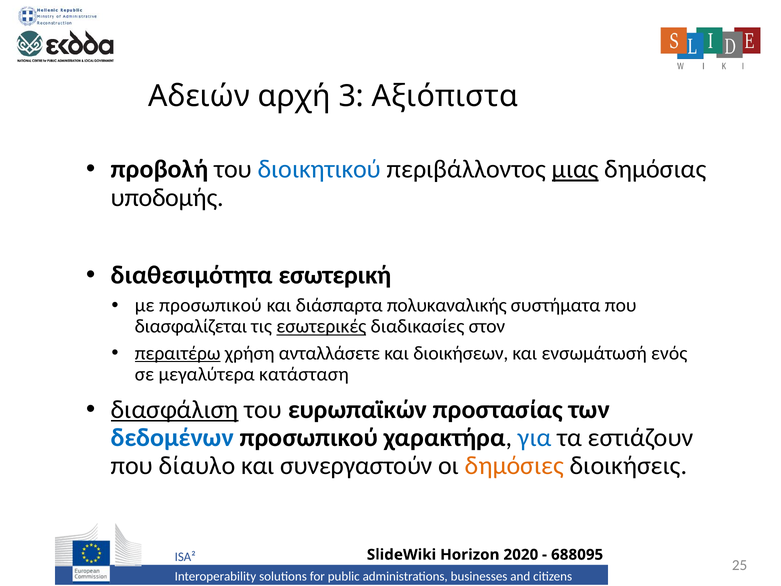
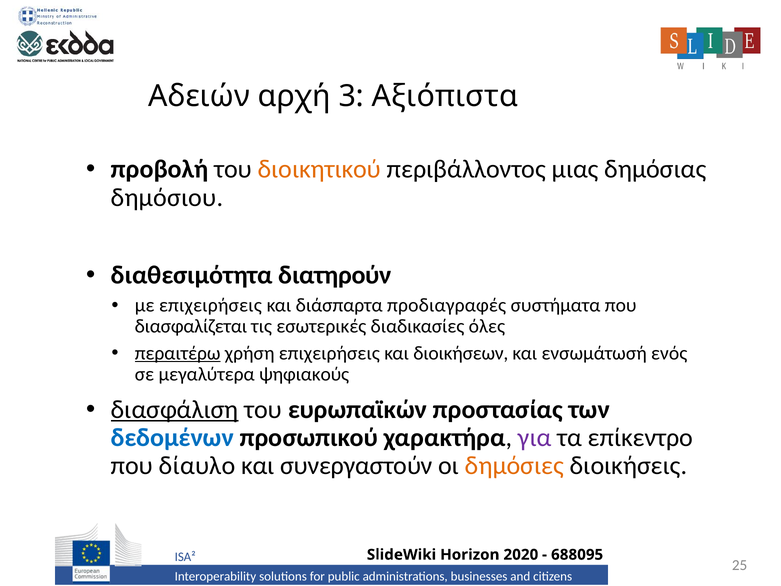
διοικητικού colour: blue -> orange
μιας underline: present -> none
υποδομής: υποδομής -> δημόσιου
εσωτερική: εσωτερική -> διατηρούν
με προσωπικού: προσωπικού -> επιχειρήσεις
πολυκαναλικής: πολυκαναλικής -> προδιαγραφές
εσωτερικές underline: present -> none
στον: στον -> όλες
χρήση ανταλλάσετε: ανταλλάσετε -> επιχειρήσεις
κατάσταση: κατάσταση -> ψηφιακούς
για colour: blue -> purple
εστιάζουν: εστιάζουν -> επίκεντρο
